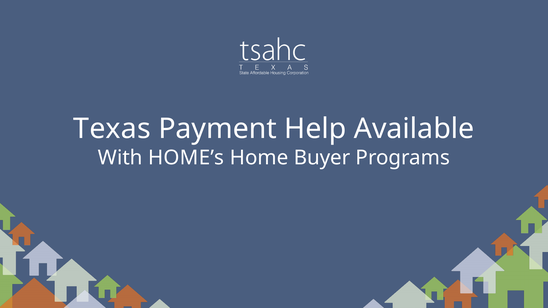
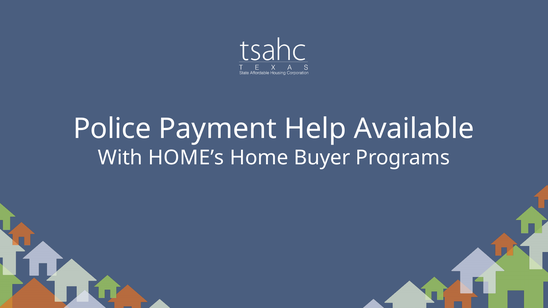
Texas: Texas -> Police
